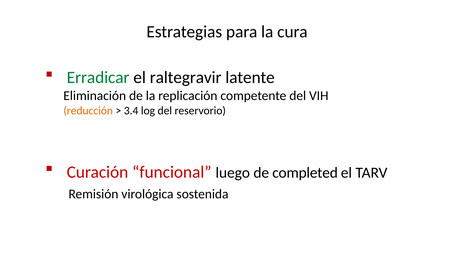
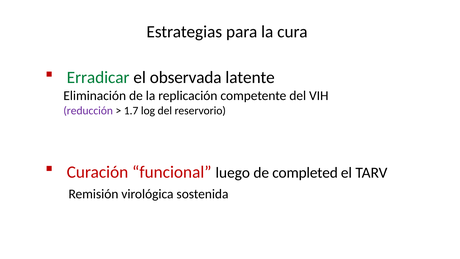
raltegravir: raltegravir -> observada
reducción colour: orange -> purple
3.4: 3.4 -> 1.7
